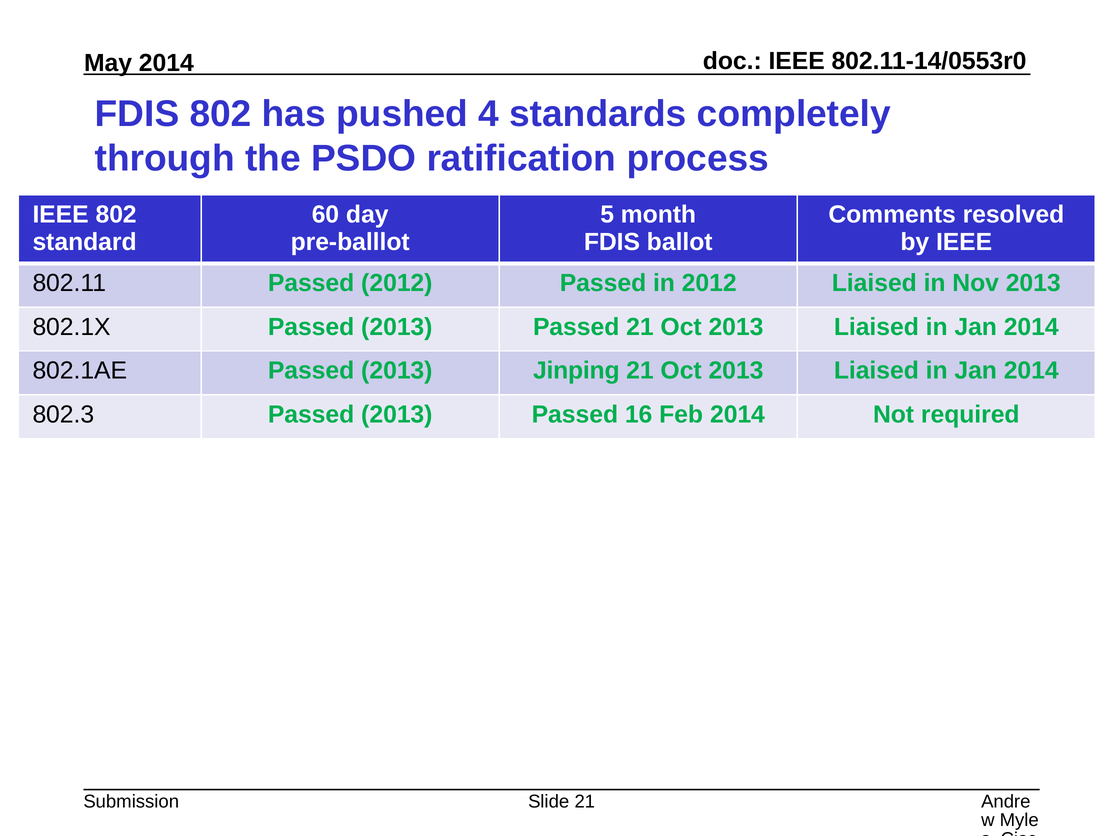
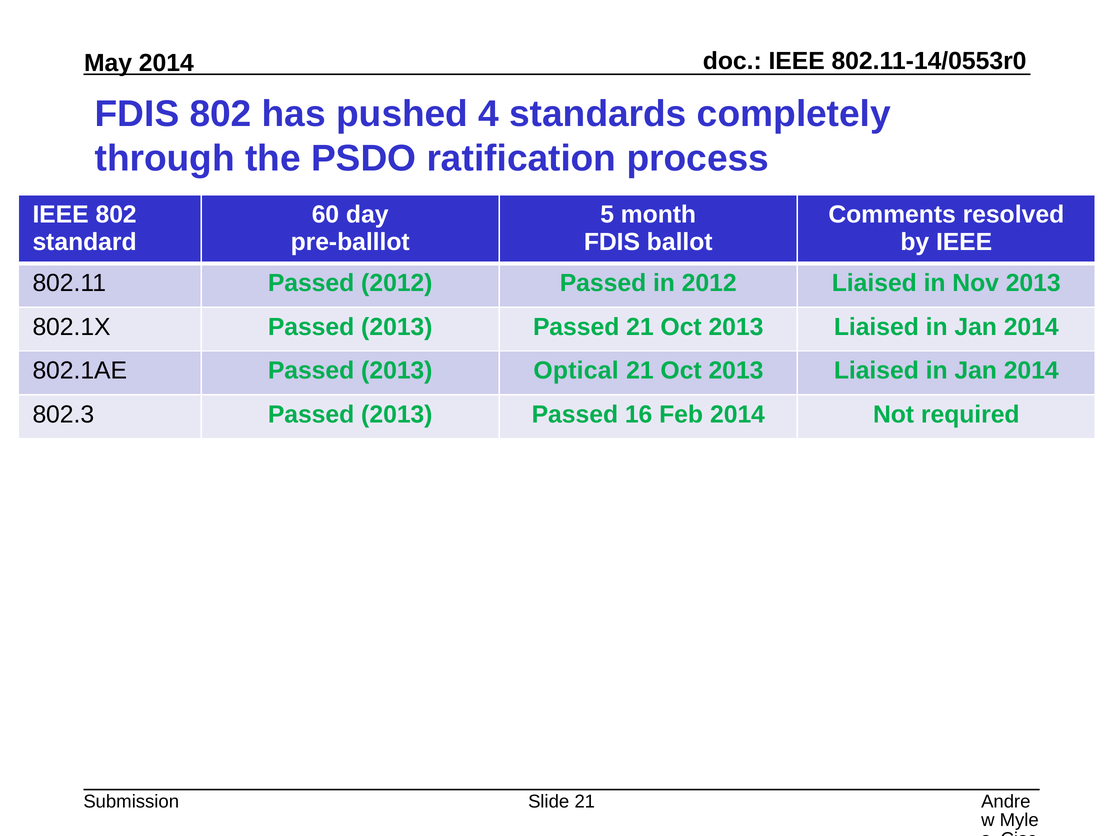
Jinping: Jinping -> Optical
